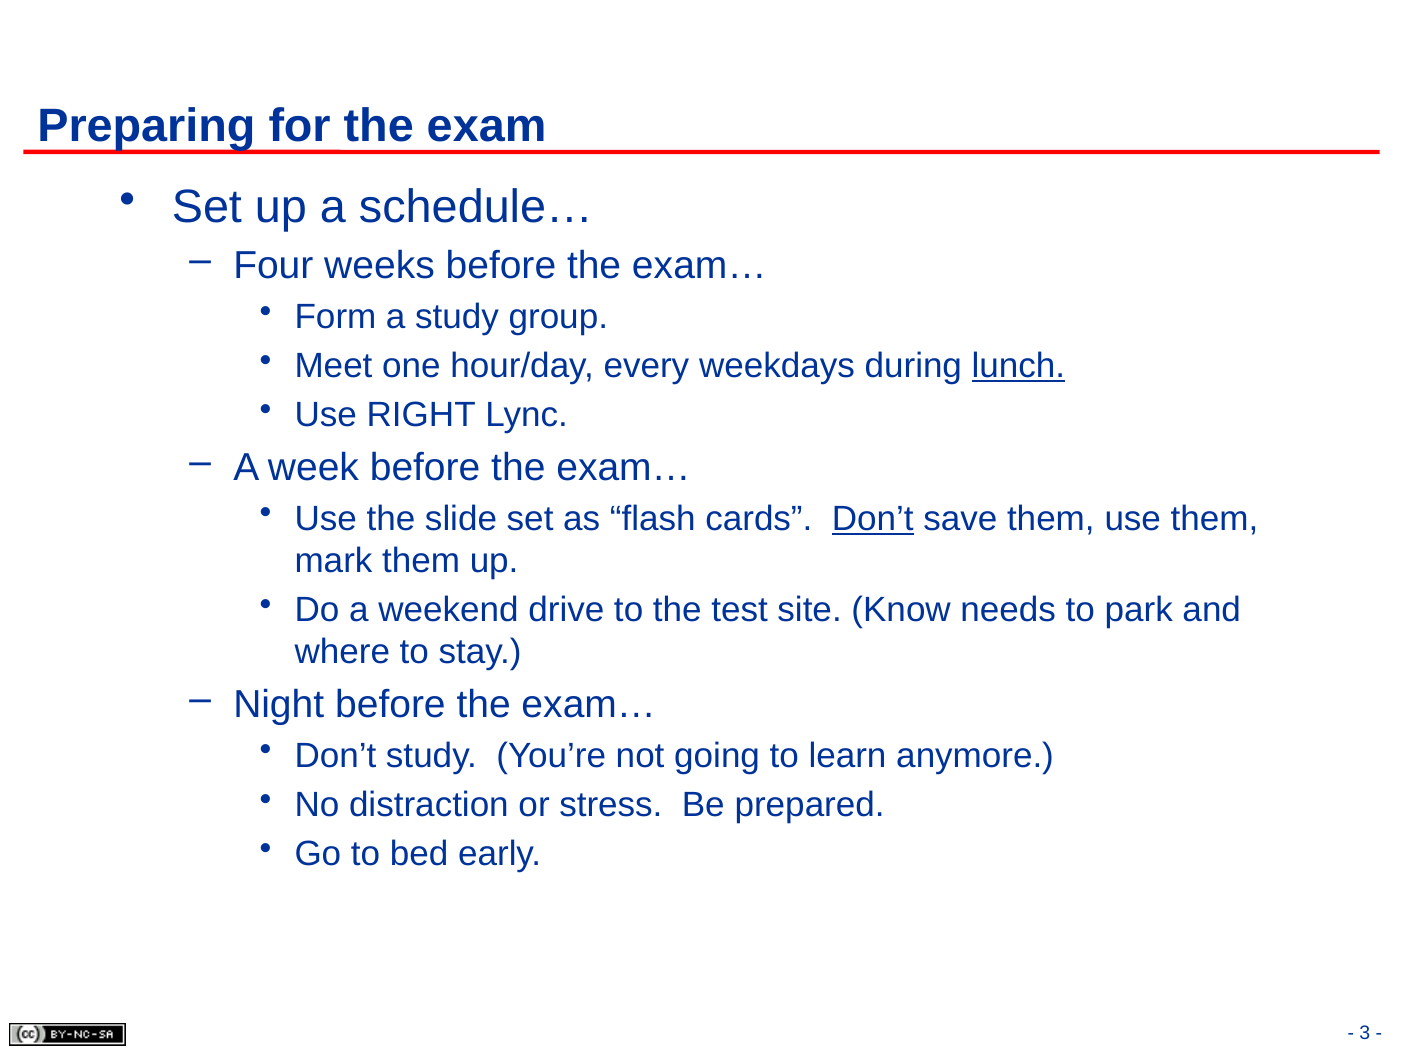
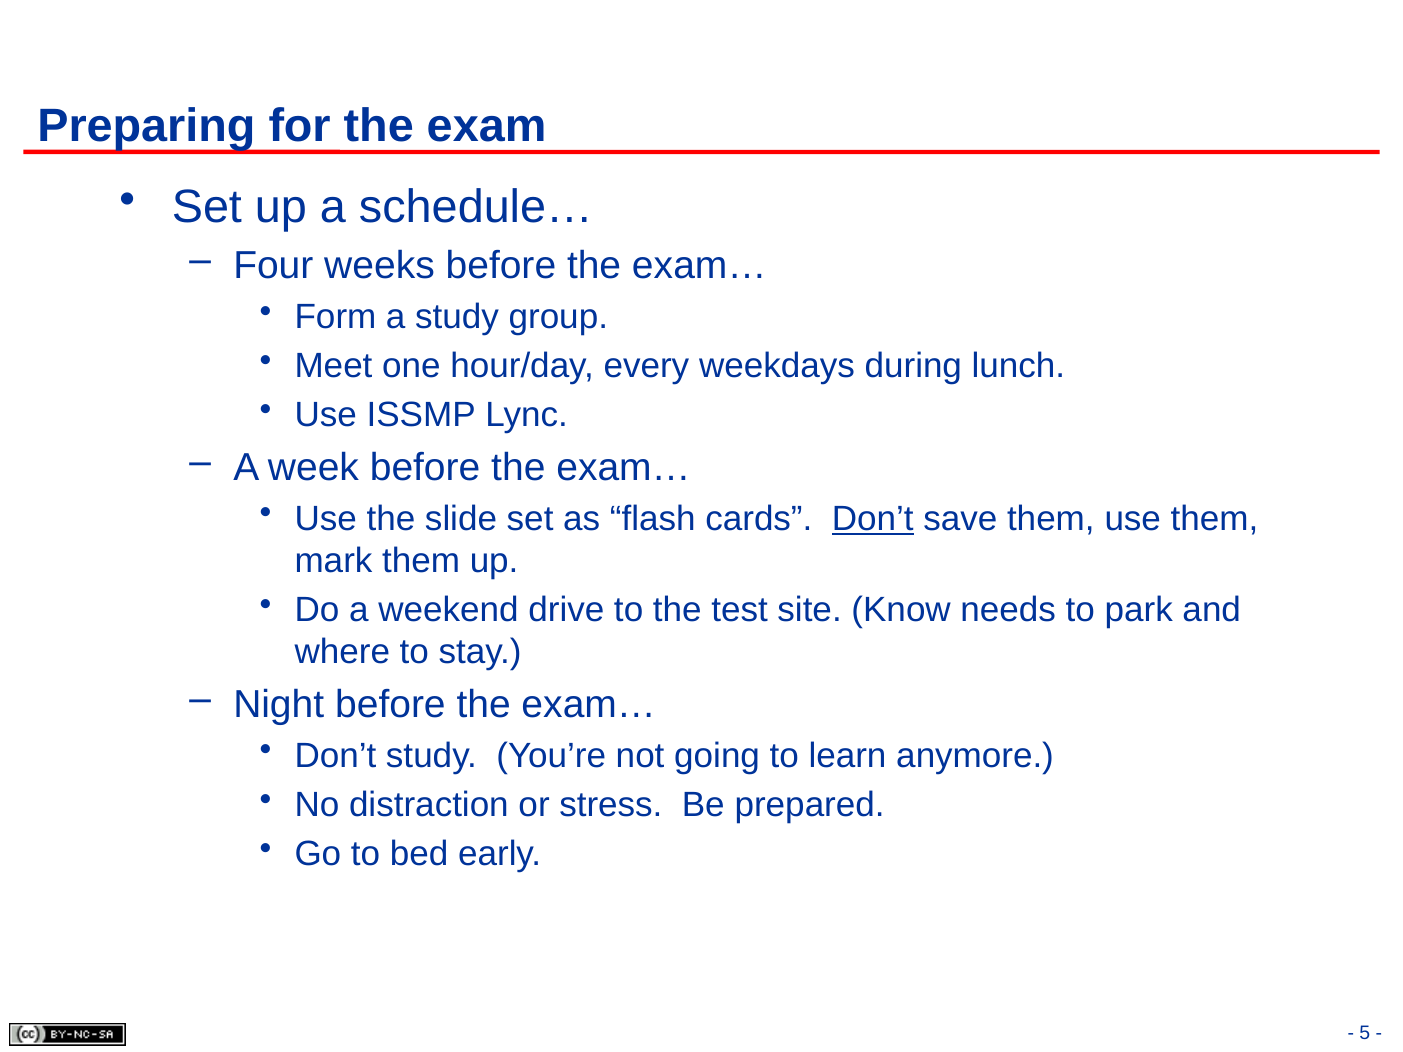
lunch underline: present -> none
RIGHT: RIGHT -> ISSMP
3: 3 -> 5
